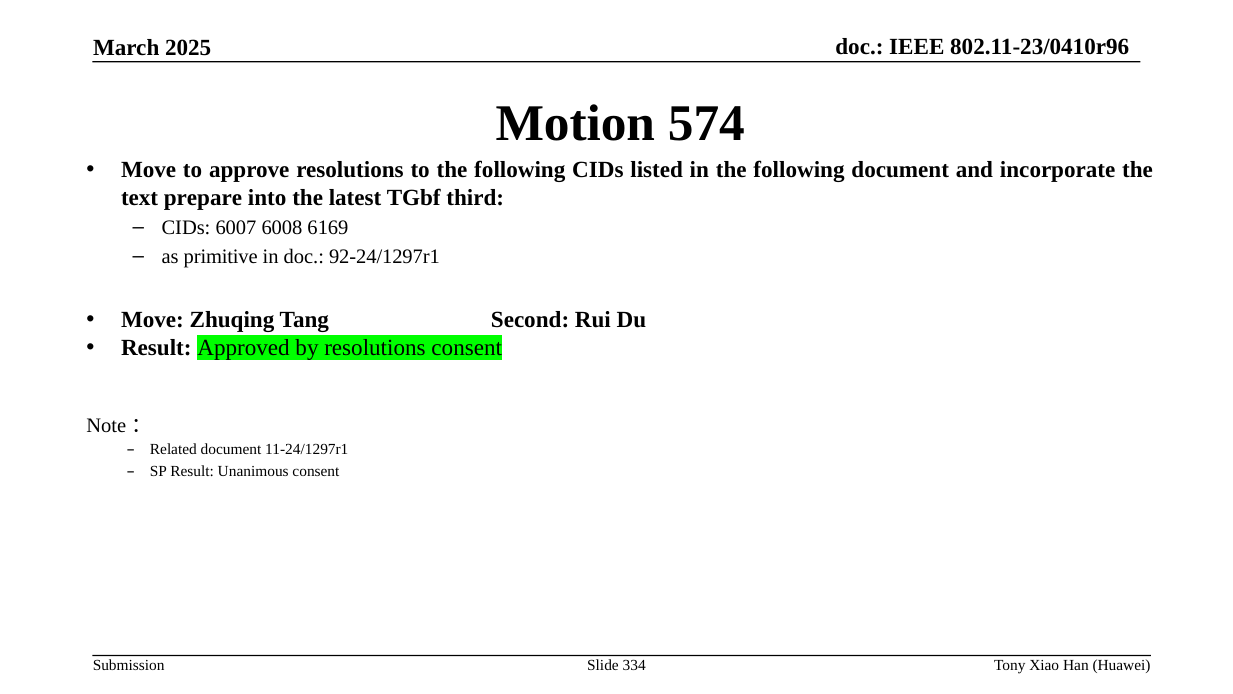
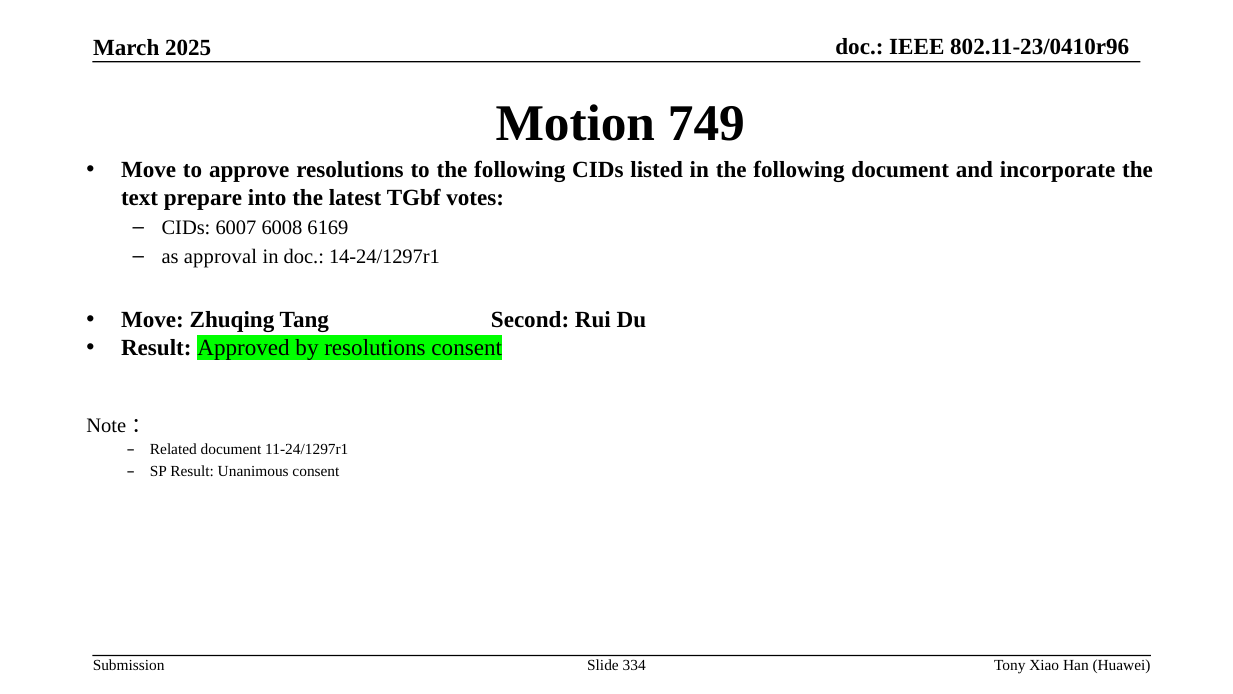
574: 574 -> 749
third: third -> votes
primitive: primitive -> approval
92-24/1297r1: 92-24/1297r1 -> 14-24/1297r1
